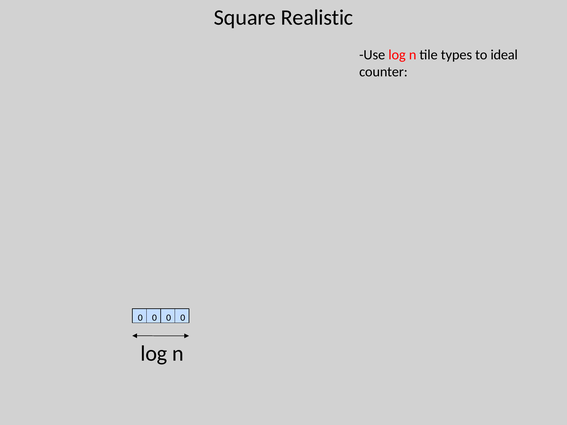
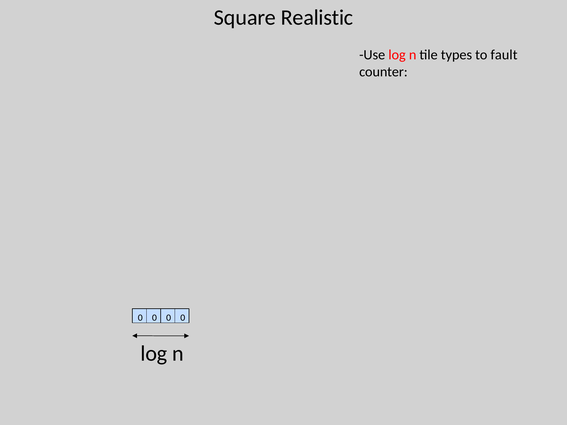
ideal: ideal -> fault
